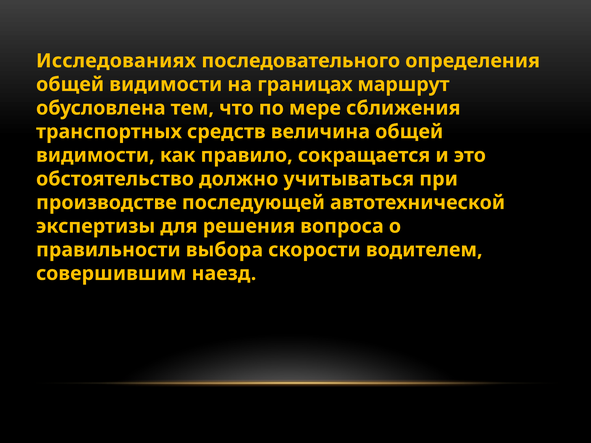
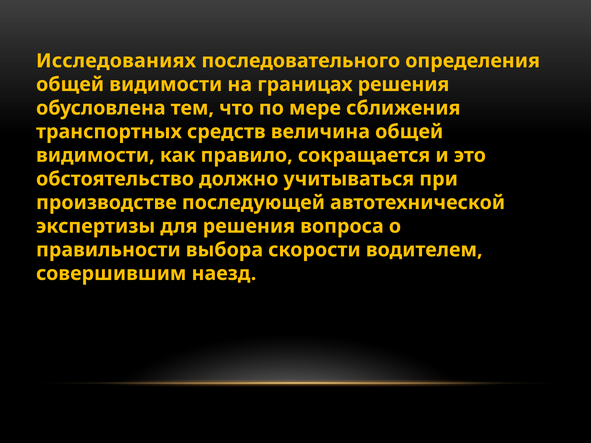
границах маршрут: маршрут -> решения
